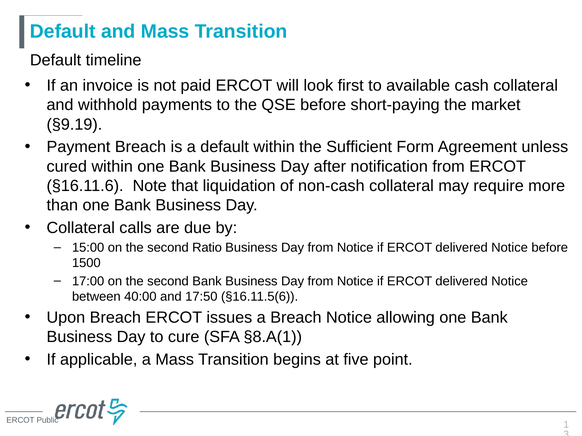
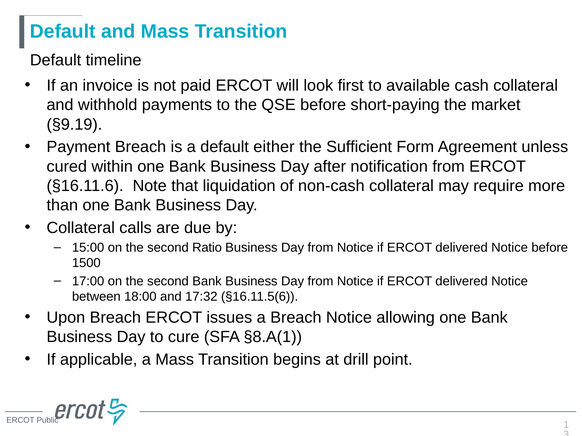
default within: within -> either
40:00: 40:00 -> 18:00
17:50: 17:50 -> 17:32
five: five -> drill
